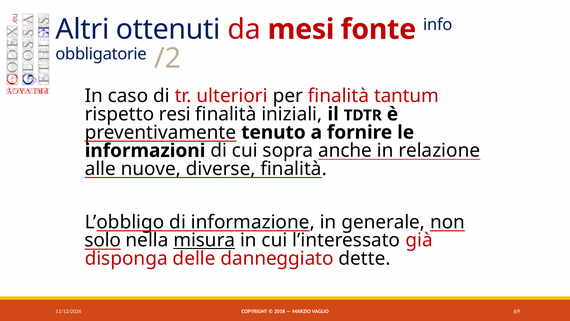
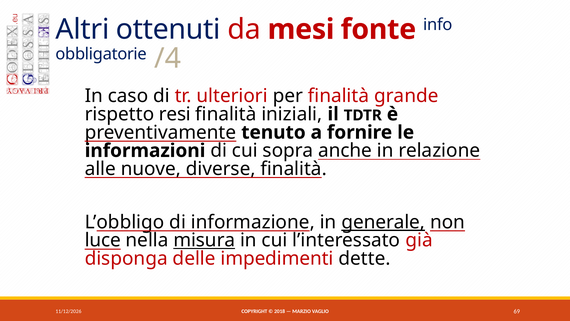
/2: /2 -> /4
tantum: tantum -> grande
generale underline: none -> present
solo: solo -> luce
danneggiato: danneggiato -> impedimenti
